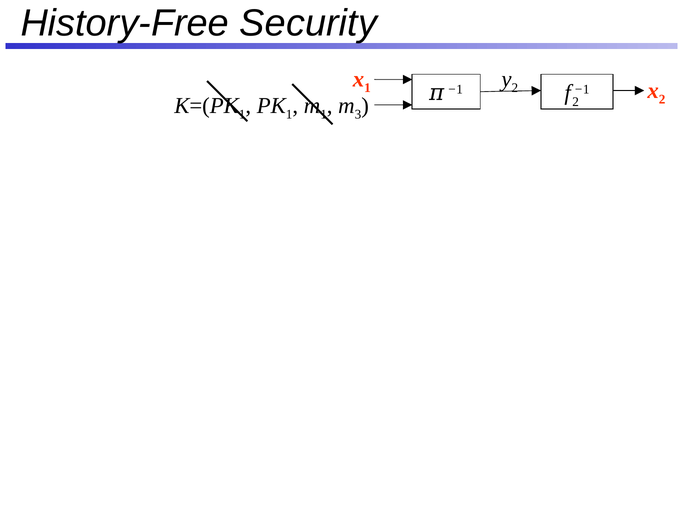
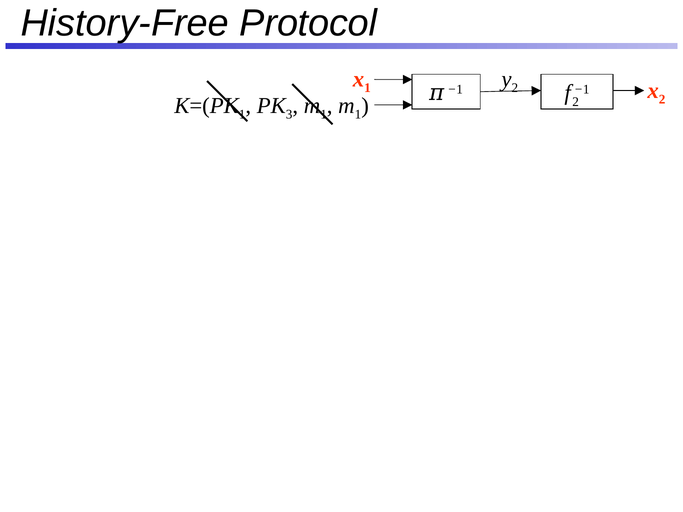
Security: Security -> Protocol
1 at (289, 115): 1 -> 3
3 at (358, 115): 3 -> 1
